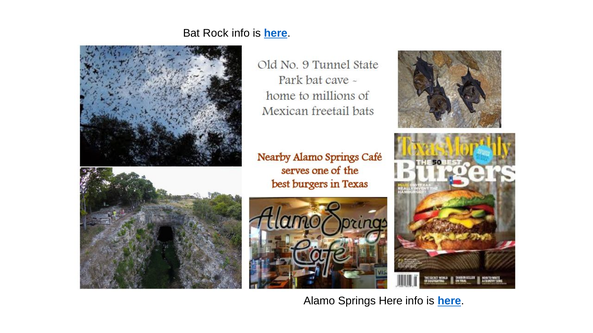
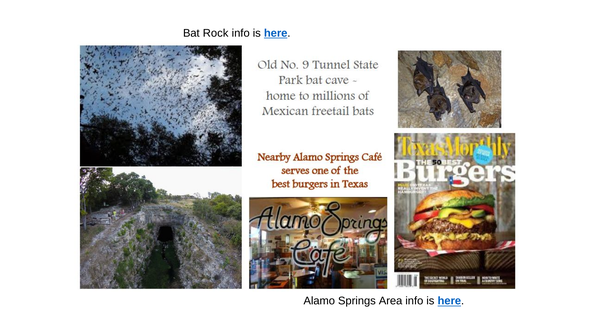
Springs Here: Here -> Area
